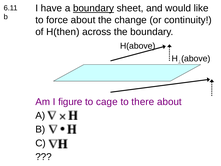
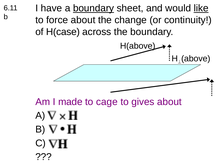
like underline: none -> present
H(then: H(then -> H(case
figure: figure -> made
there: there -> gives
